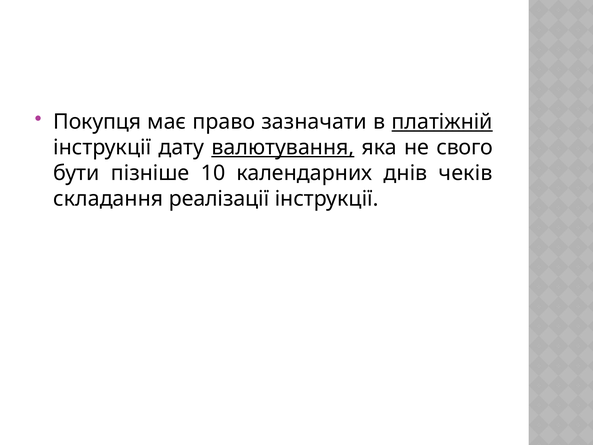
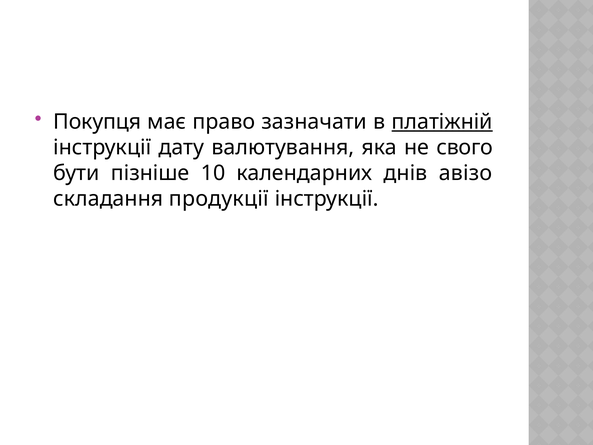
валютування underline: present -> none
чеків: чеків -> авізо
реалізації: реалізації -> продукції
